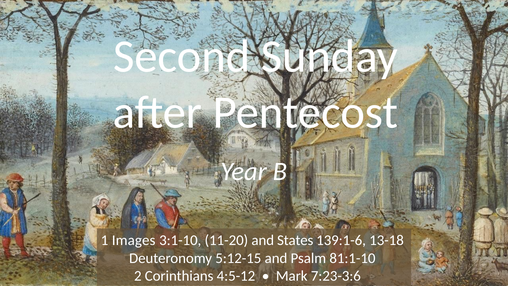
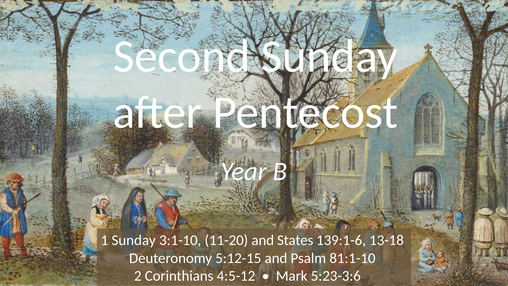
1 Images: Images -> Sunday
7:23-3:6: 7:23-3:6 -> 5:23-3:6
